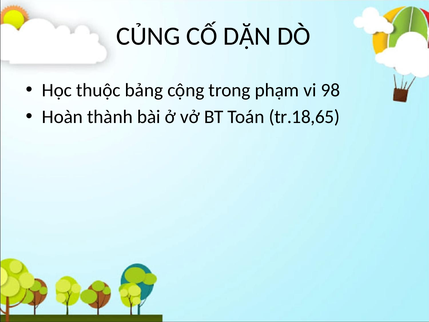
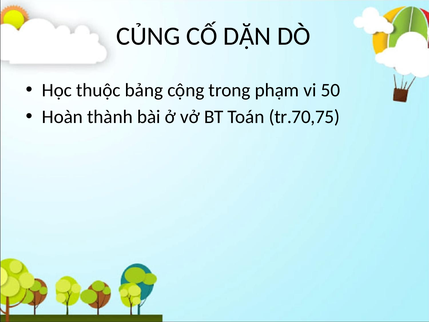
98: 98 -> 50
tr.18,65: tr.18,65 -> tr.70,75
